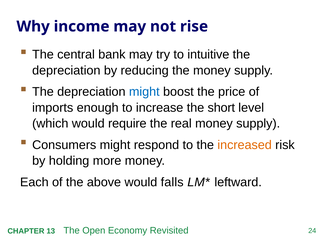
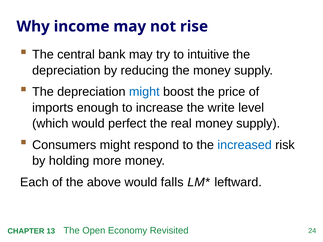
short: short -> write
require: require -> perfect
increased colour: orange -> blue
